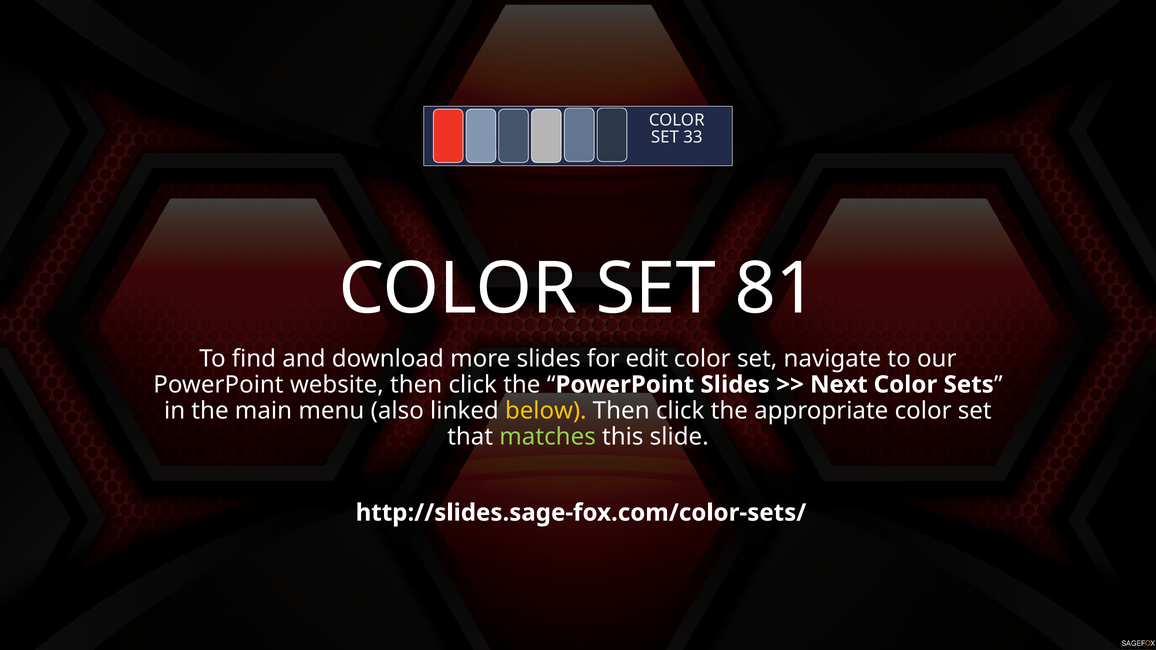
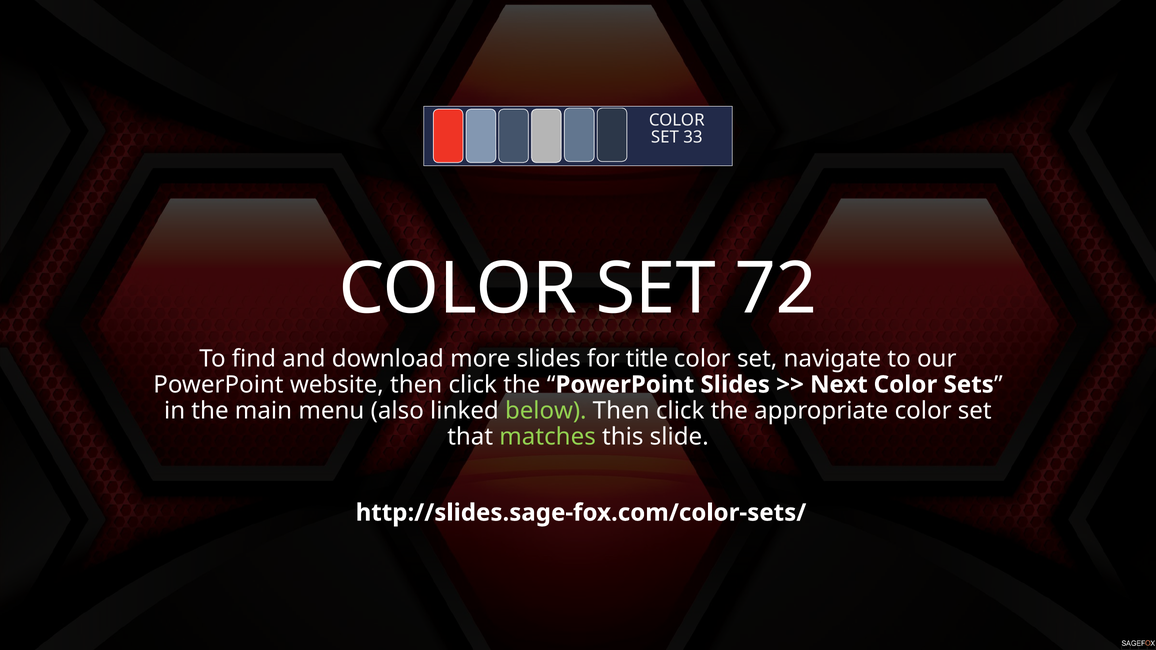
81: 81 -> 72
edit: edit -> title
below colour: yellow -> light green
